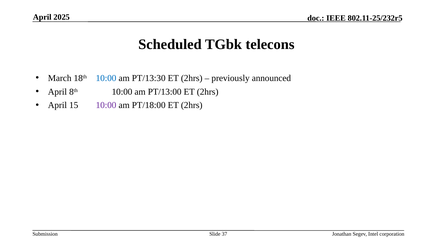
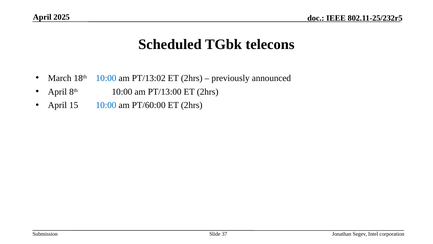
PT/13:30: PT/13:30 -> PT/13:02
10:00 at (106, 105) colour: purple -> blue
PT/18:00: PT/18:00 -> PT/60:00
